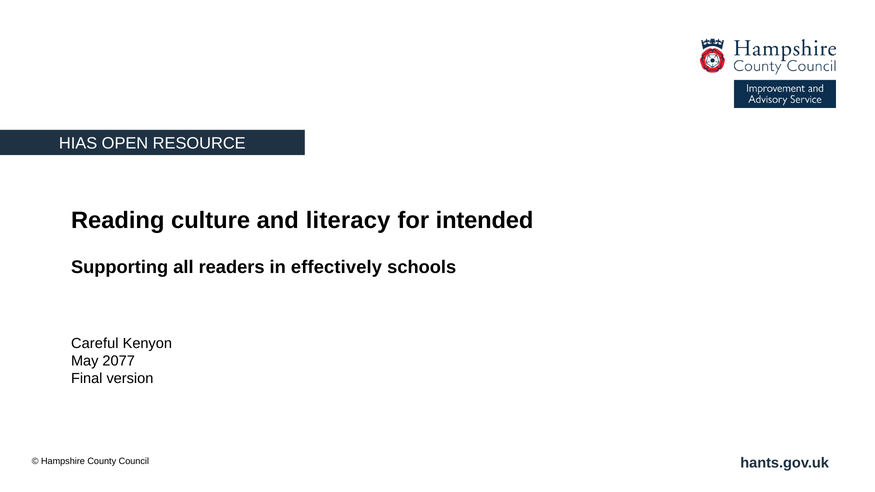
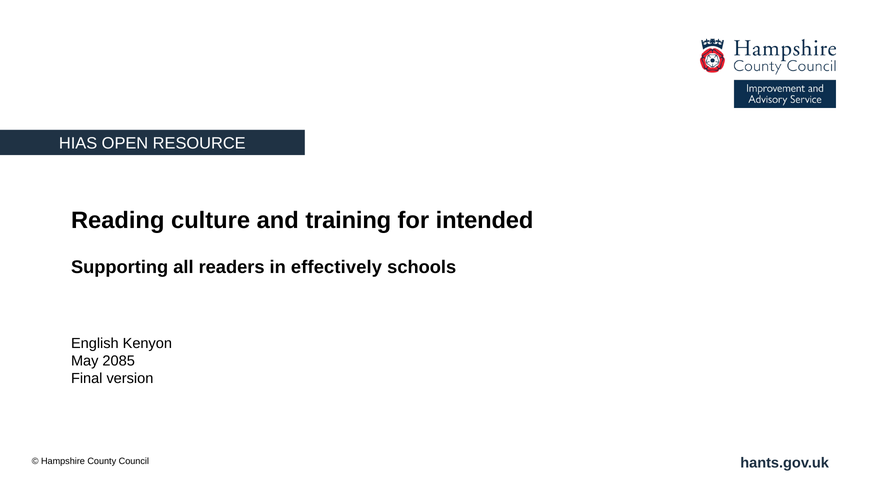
literacy: literacy -> training
Careful: Careful -> English
2077: 2077 -> 2085
